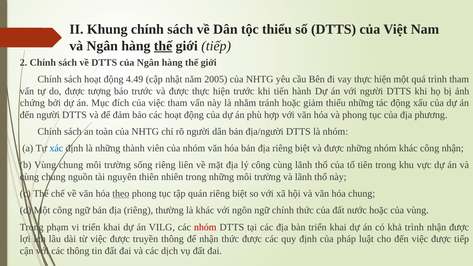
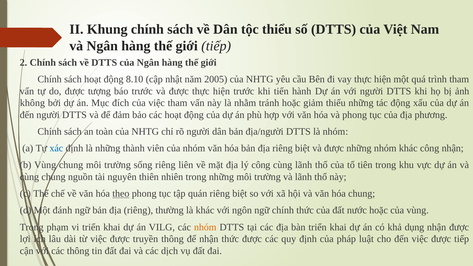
thế at (163, 46) underline: present -> none
4.49: 4.49 -> 8.10
chứng: chứng -> không
Một công: công -> đánh
nhóm at (205, 227) colour: red -> orange
khả trình: trình -> dụng
